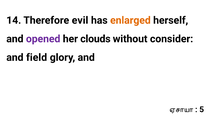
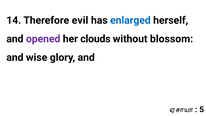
enlarged colour: orange -> blue
consider: consider -> blossom
field: field -> wise
